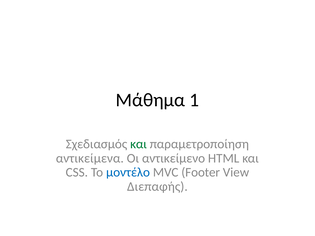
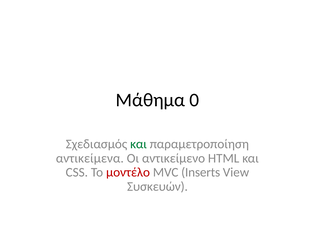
1: 1 -> 0
μοντέλο colour: blue -> red
Footer: Footer -> Inserts
Διεπαφής: Διεπαφής -> Συσκευών
